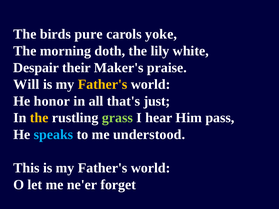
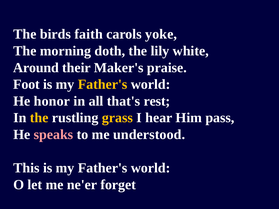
pure: pure -> faith
Despair: Despair -> Around
Will: Will -> Foot
just: just -> rest
grass colour: light green -> yellow
speaks colour: light blue -> pink
